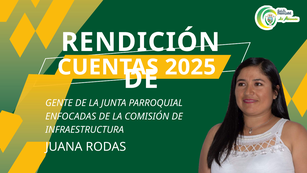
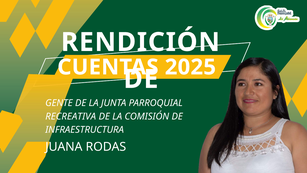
ENFOCADAS: ENFOCADAS -> RECREATIVA
